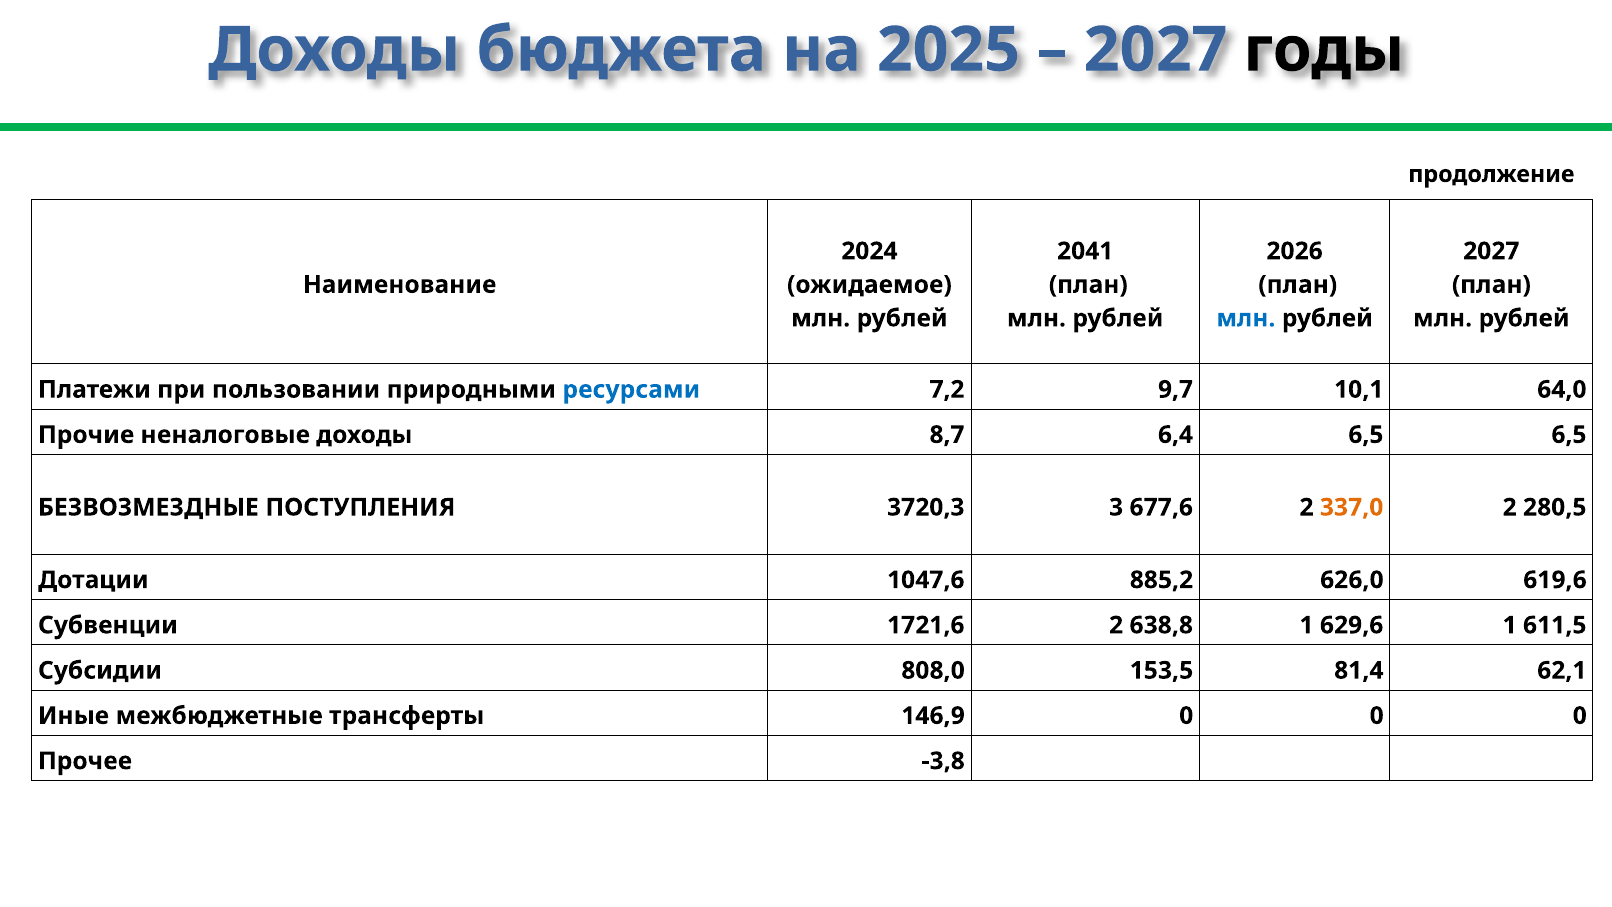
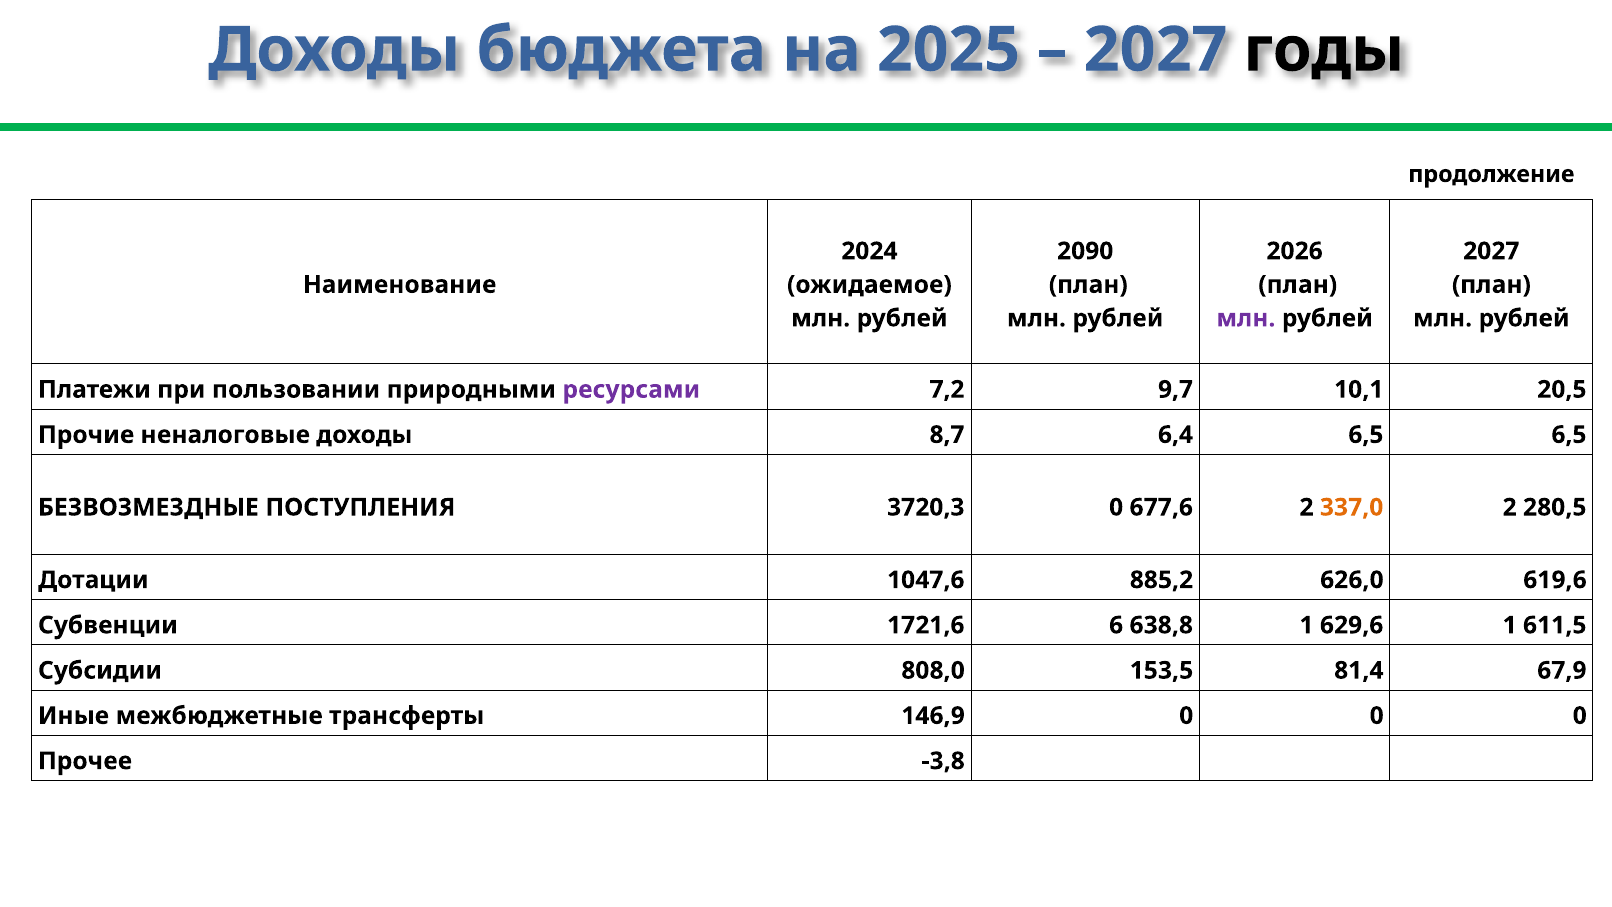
2041: 2041 -> 2090
млн at (1246, 318) colour: blue -> purple
ресурсами colour: blue -> purple
64,0: 64,0 -> 20,5
3720,3 3: 3 -> 0
1721,6 2: 2 -> 6
62,1: 62,1 -> 67,9
